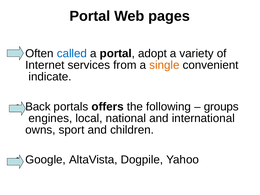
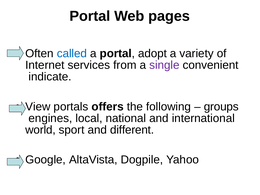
single colour: orange -> purple
Back: Back -> View
owns: owns -> world
children: children -> different
